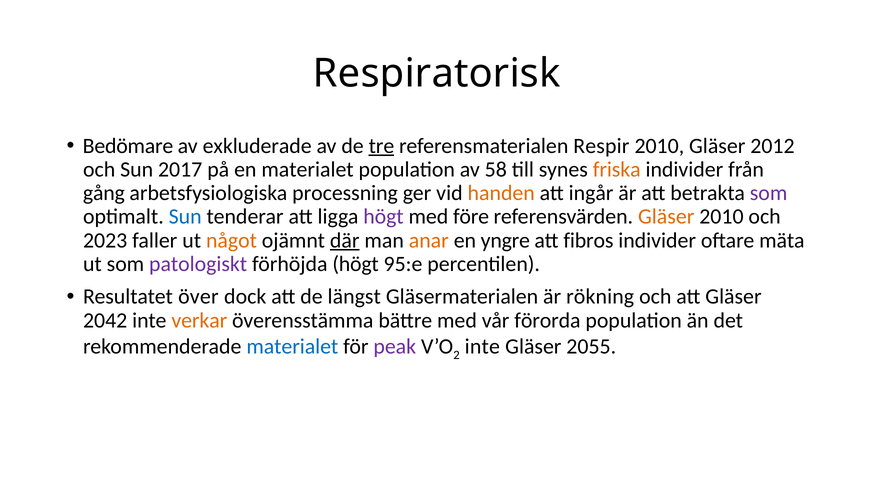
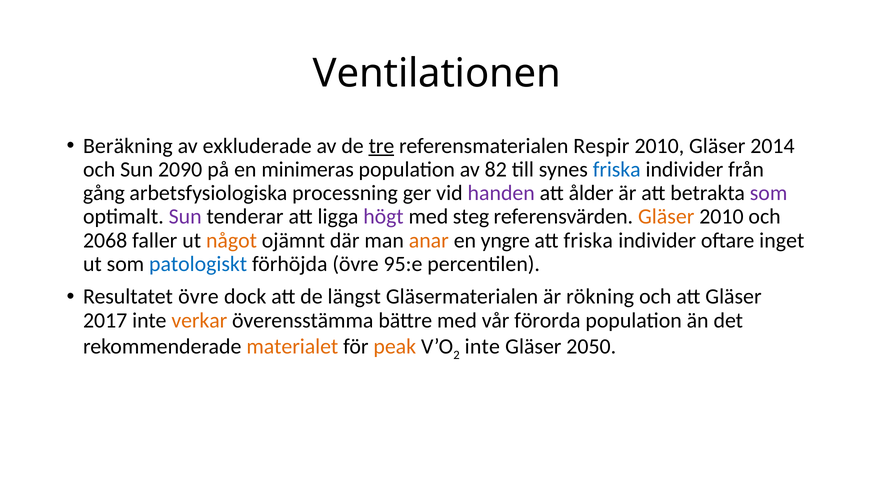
Respiratorisk: Respiratorisk -> Ventilationen
Bedömare: Bedömare -> Beräkning
2012: 2012 -> 2014
2017: 2017 -> 2090
en materialet: materialet -> minimeras
58: 58 -> 82
friska at (617, 169) colour: orange -> blue
handen colour: orange -> purple
ingår: ingår -> ålder
Sun at (185, 217) colour: blue -> purple
före: före -> steg
2023: 2023 -> 2068
där underline: present -> none
att fibros: fibros -> friska
mäta: mäta -> inget
patologiskt colour: purple -> blue
förhöjda högt: högt -> övre
Resultatet över: över -> övre
2042: 2042 -> 2017
materialet at (292, 346) colour: blue -> orange
peak colour: purple -> orange
2055: 2055 -> 2050
